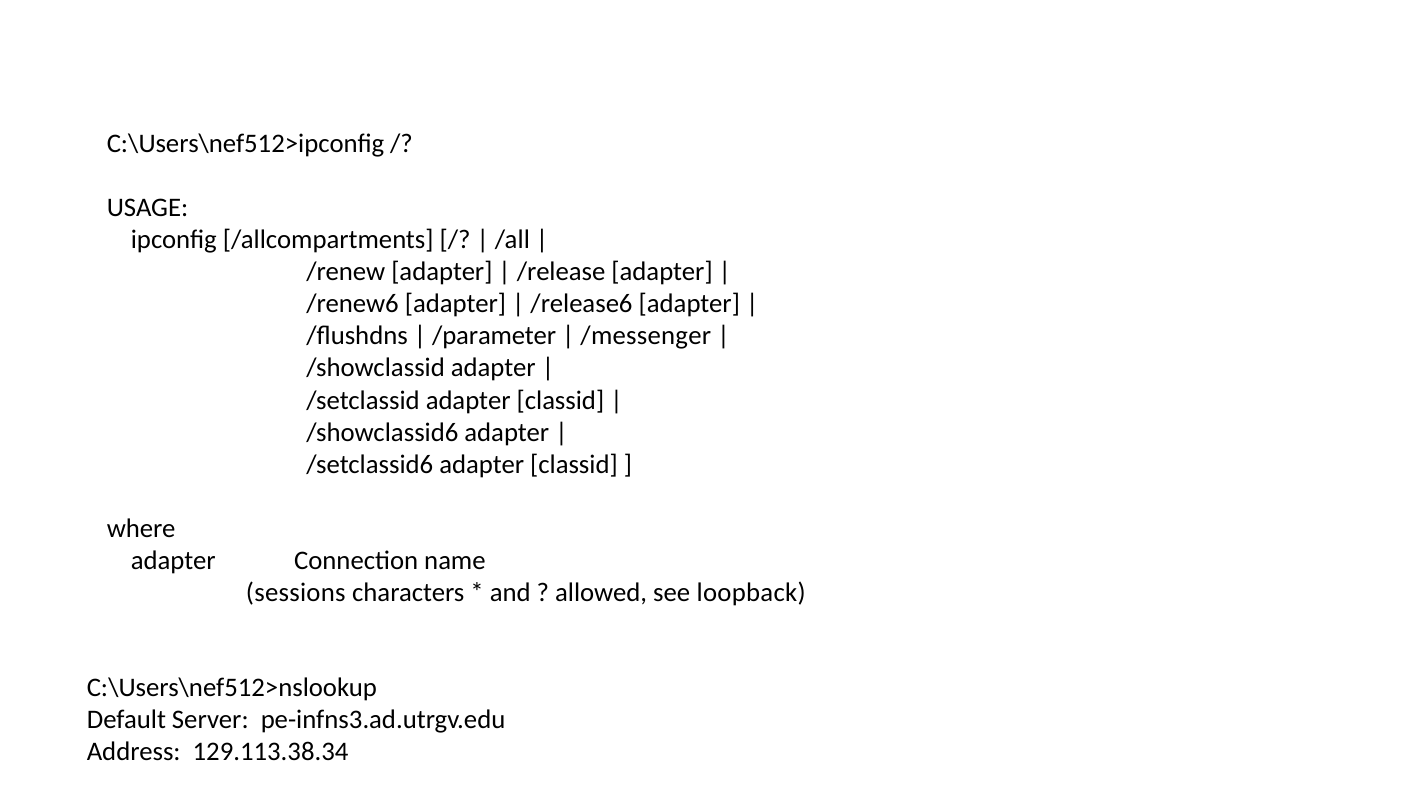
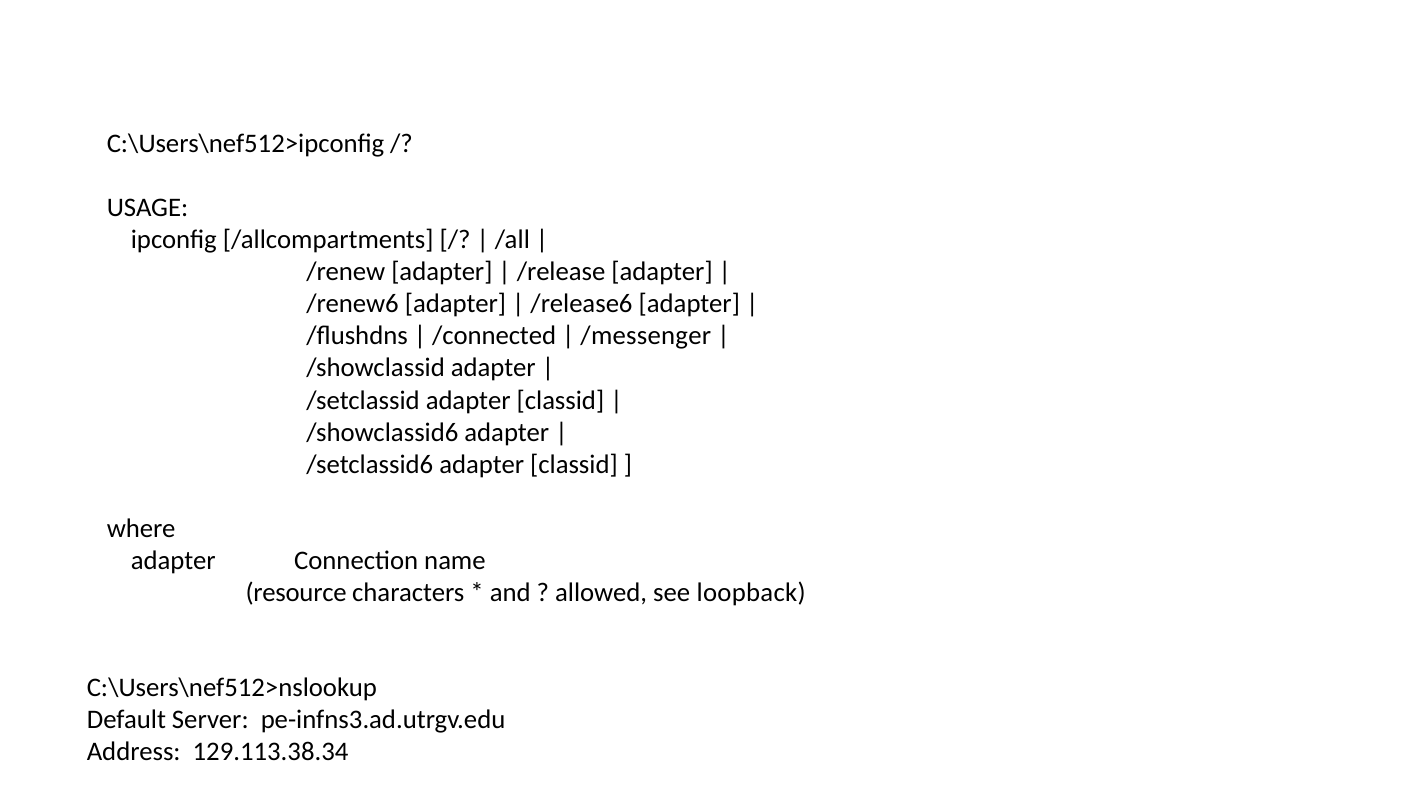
/parameter: /parameter -> /connected
sessions: sessions -> resource
